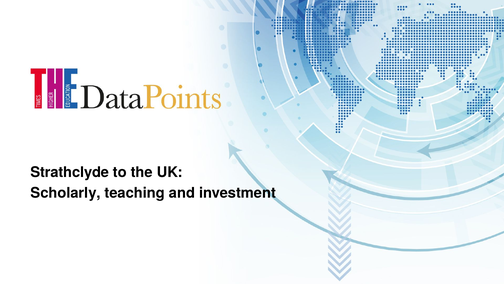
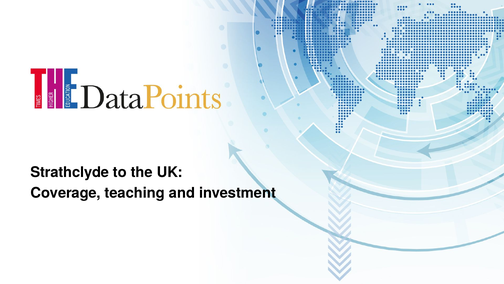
Scholarly: Scholarly -> Coverage
